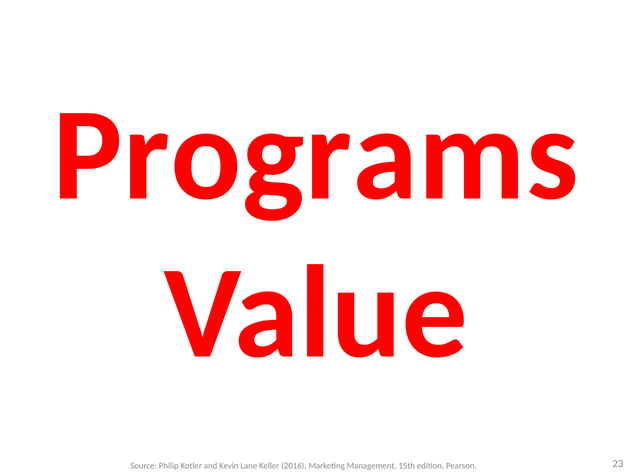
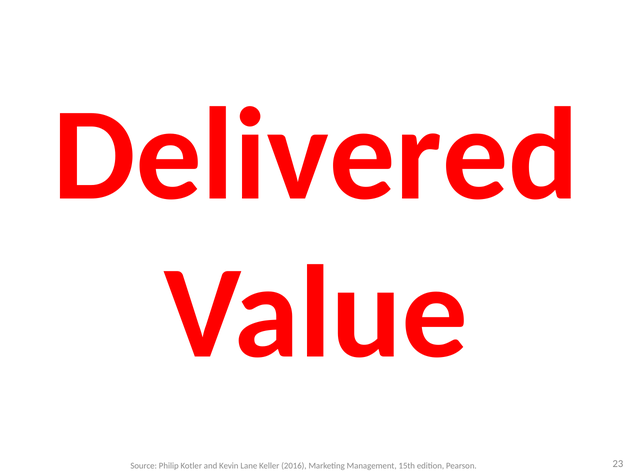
Programs: Programs -> Delivered
